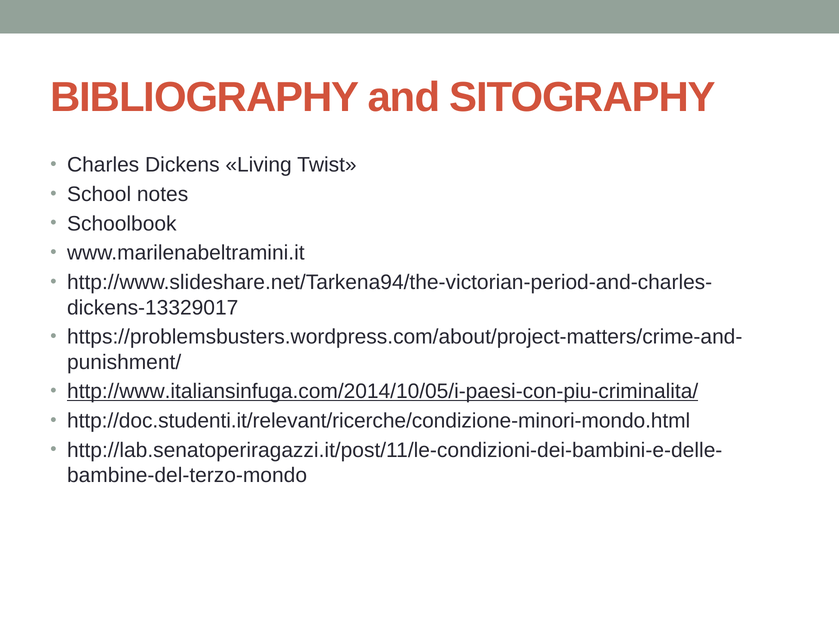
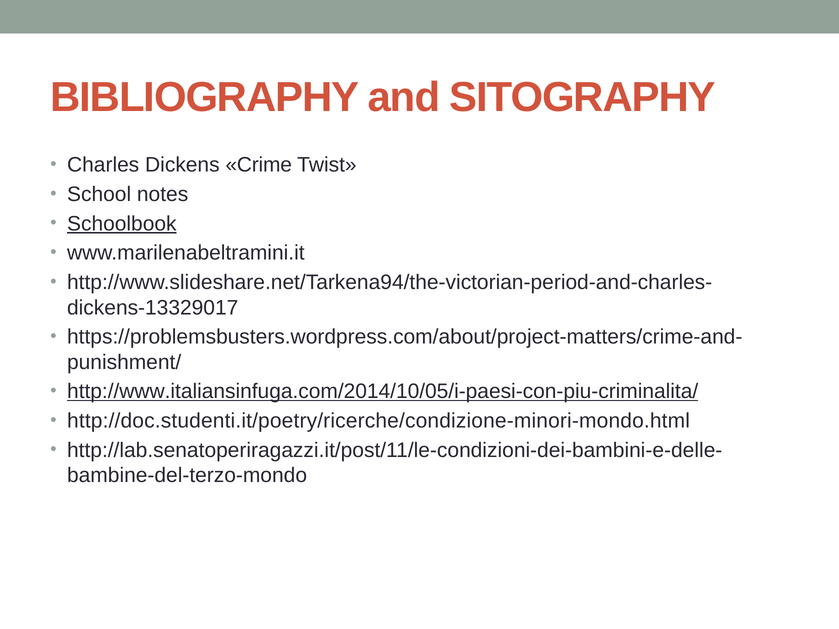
Living: Living -> Crime
Schoolbook underline: none -> present
http://doc.studenti.it/relevant/ricerche/condizione-minori-mondo.html: http://doc.studenti.it/relevant/ricerche/condizione-minori-mondo.html -> http://doc.studenti.it/poetry/ricerche/condizione-minori-mondo.html
